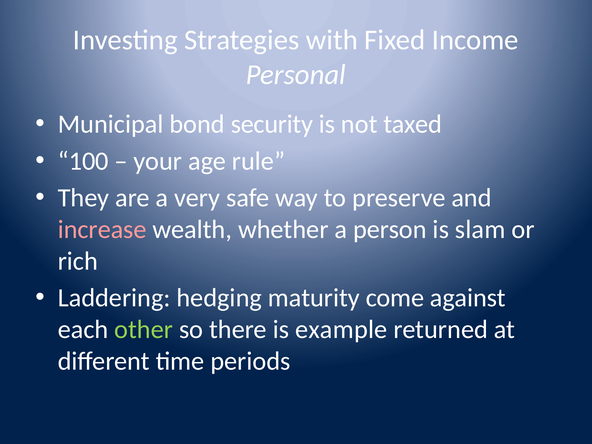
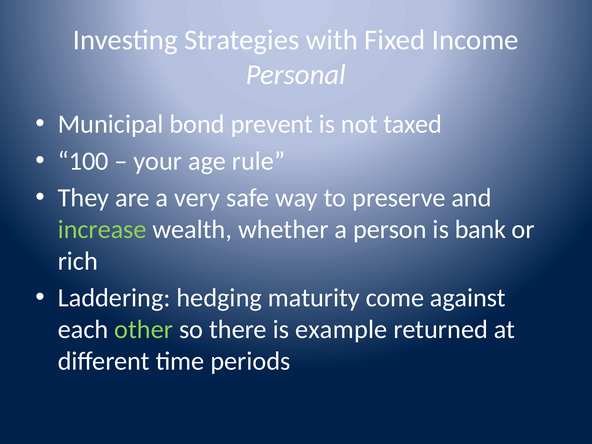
security: security -> prevent
increase colour: pink -> light green
slam: slam -> bank
